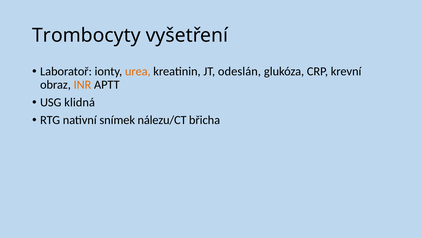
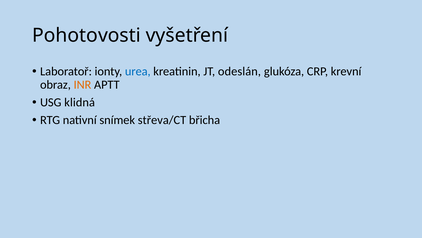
Trombocyty: Trombocyty -> Pohotovosti
urea colour: orange -> blue
nálezu/CT: nálezu/CT -> střeva/CT
